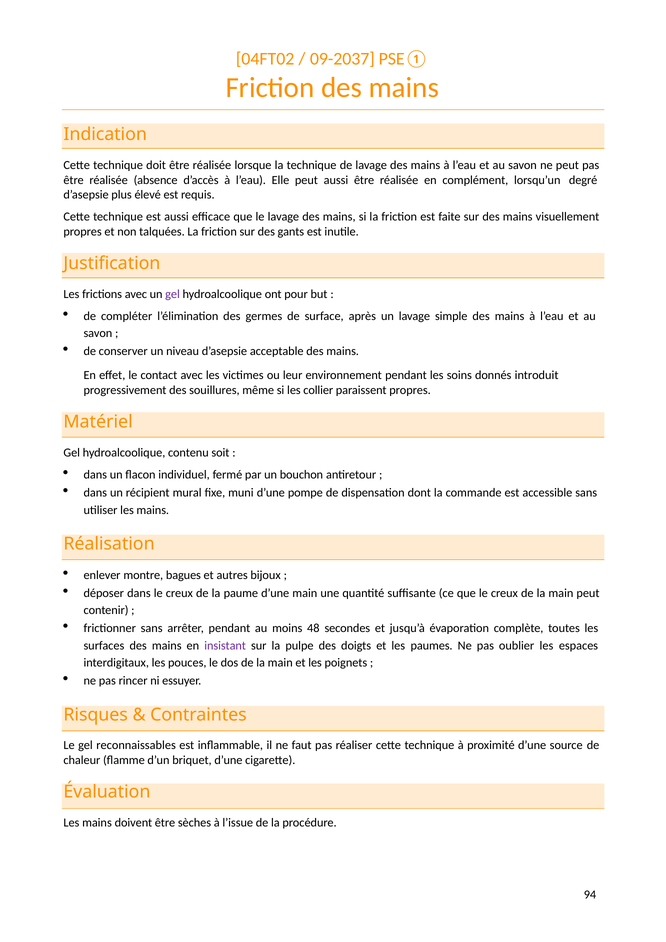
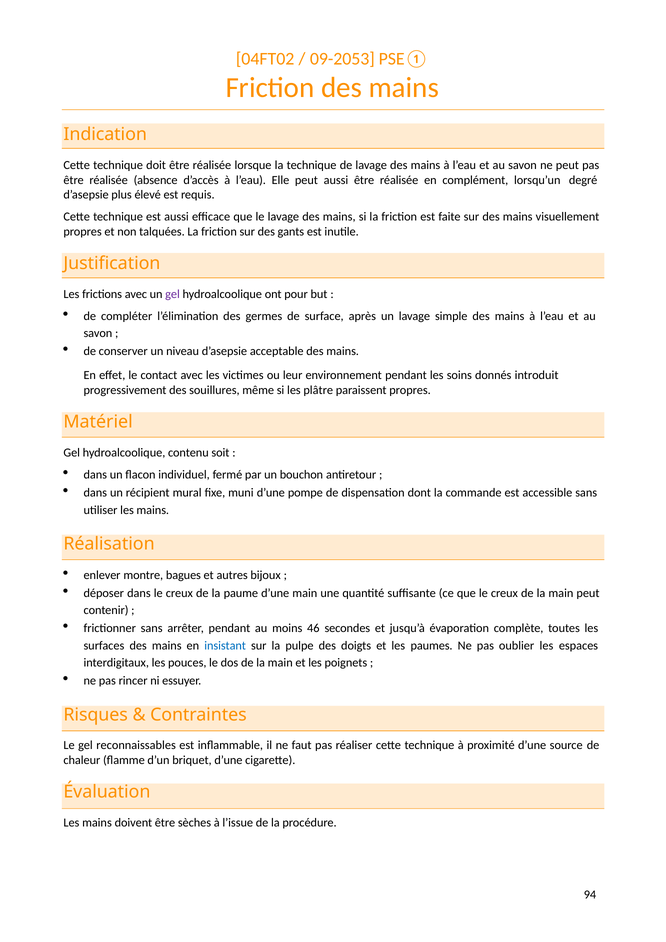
09-2037: 09-2037 -> 09-2053
collier: collier -> plâtre
48: 48 -> 46
insistant colour: purple -> blue
